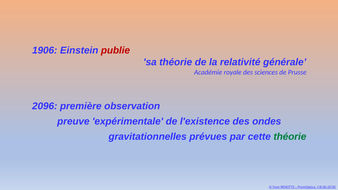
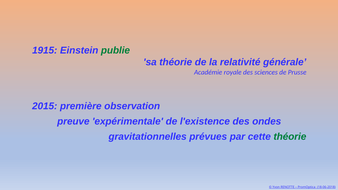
1906: 1906 -> 1915
publie colour: red -> green
2096: 2096 -> 2015
